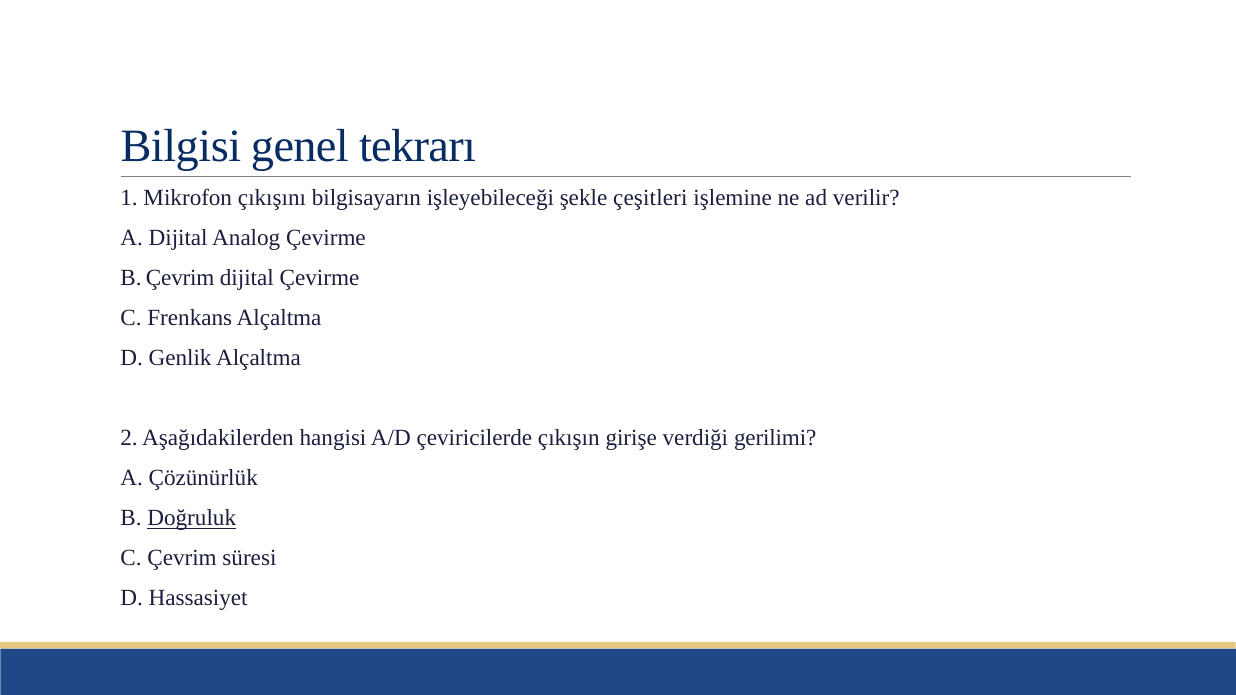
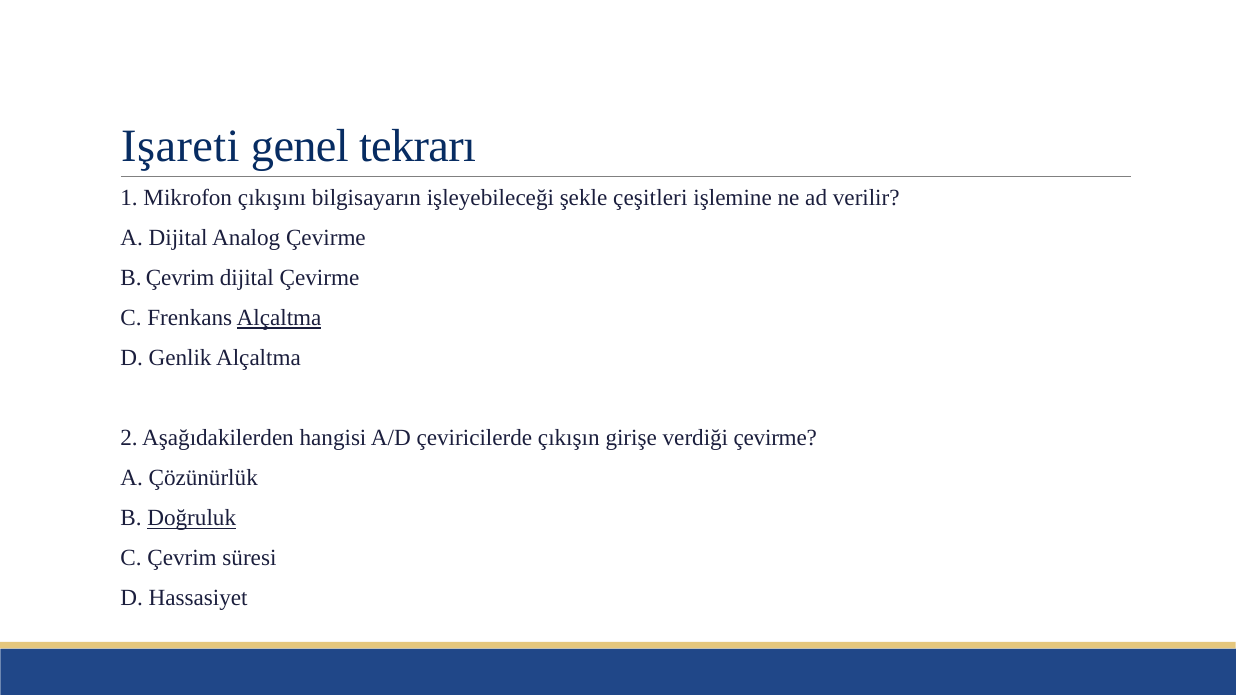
Bilgisi: Bilgisi -> Işareti
Alçaltma at (279, 318) underline: none -> present
verdiği gerilimi: gerilimi -> çevirme
